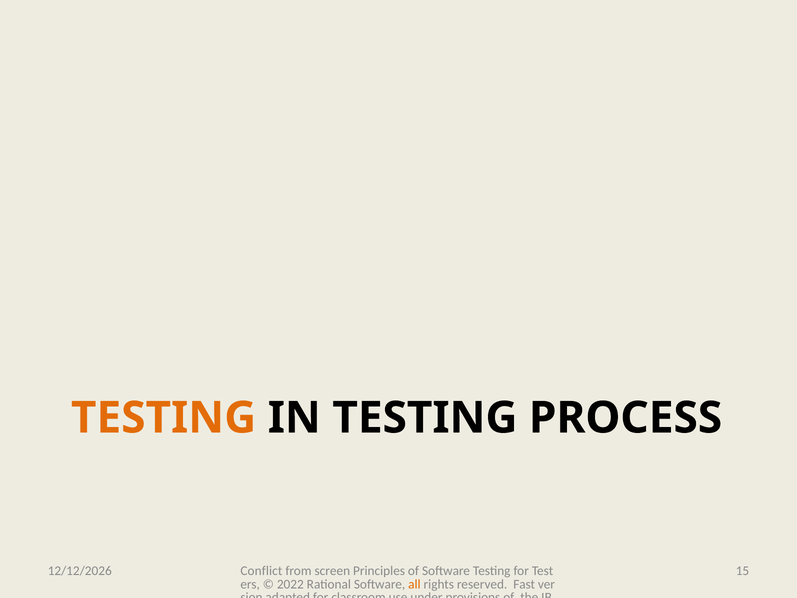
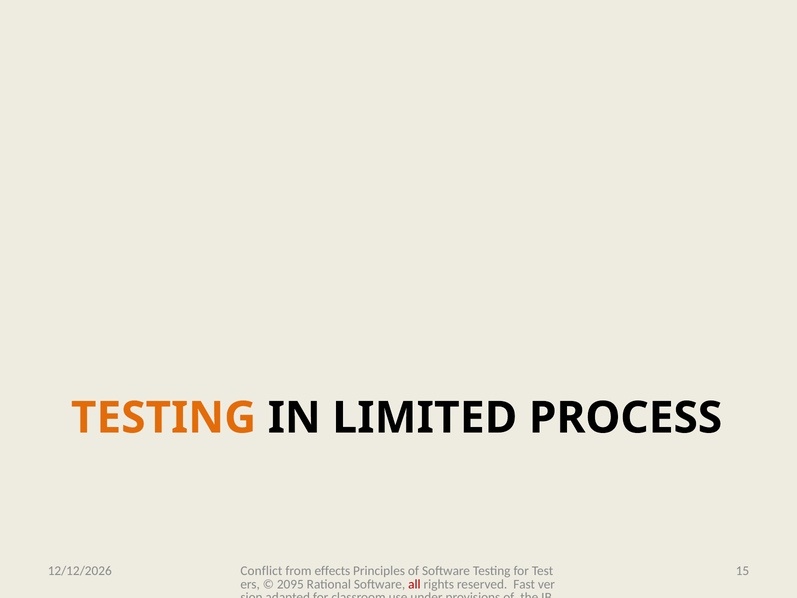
IN TESTING: TESTING -> LIMITED
screen: screen -> effects
2022: 2022 -> 2095
all colour: orange -> red
